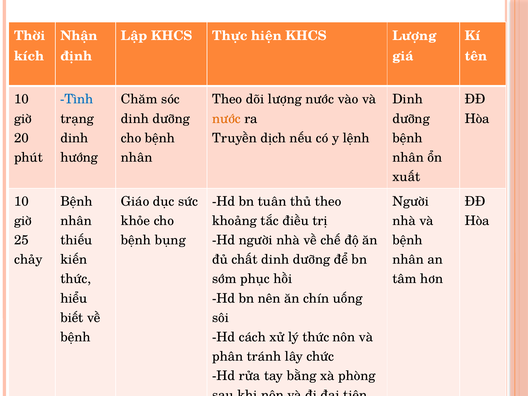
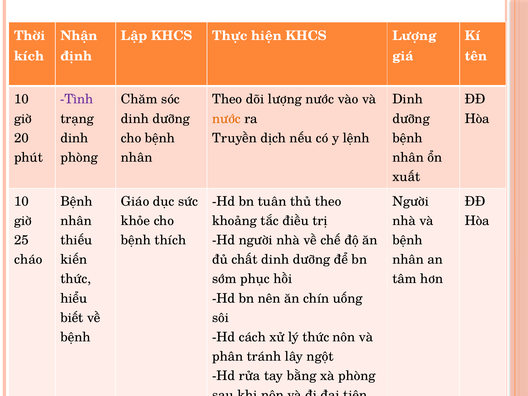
Tình colour: blue -> purple
hướng at (79, 157): hướng -> phòng
bụng: bụng -> thích
chảy: chảy -> cháo
chức: chức -> ngột
